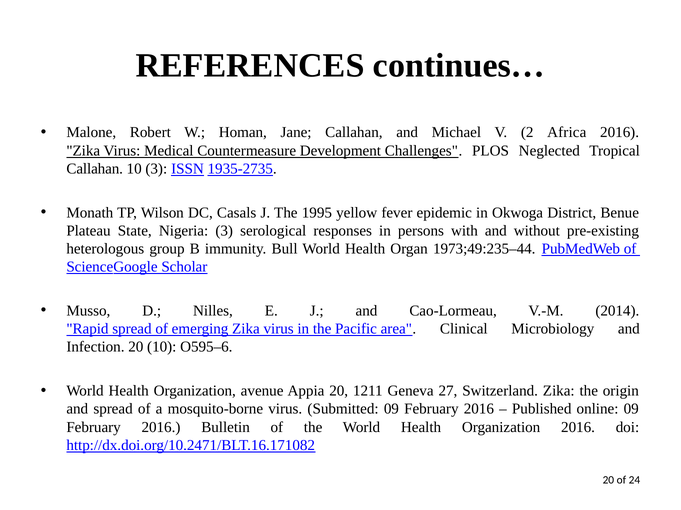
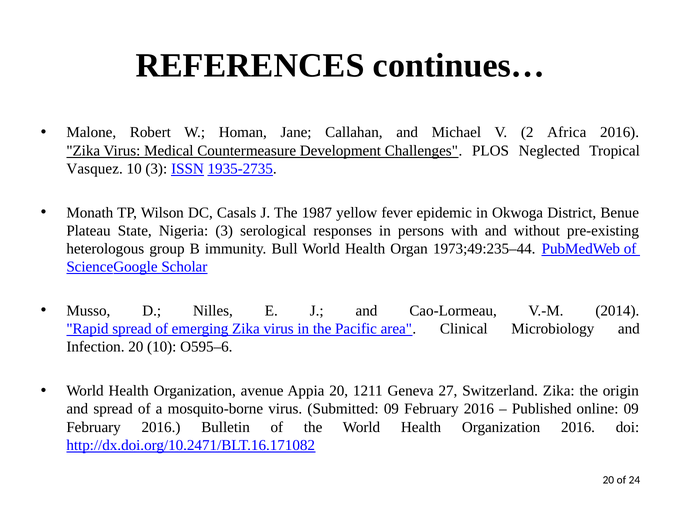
Callahan at (95, 169): Callahan -> Vasquez
1995: 1995 -> 1987
